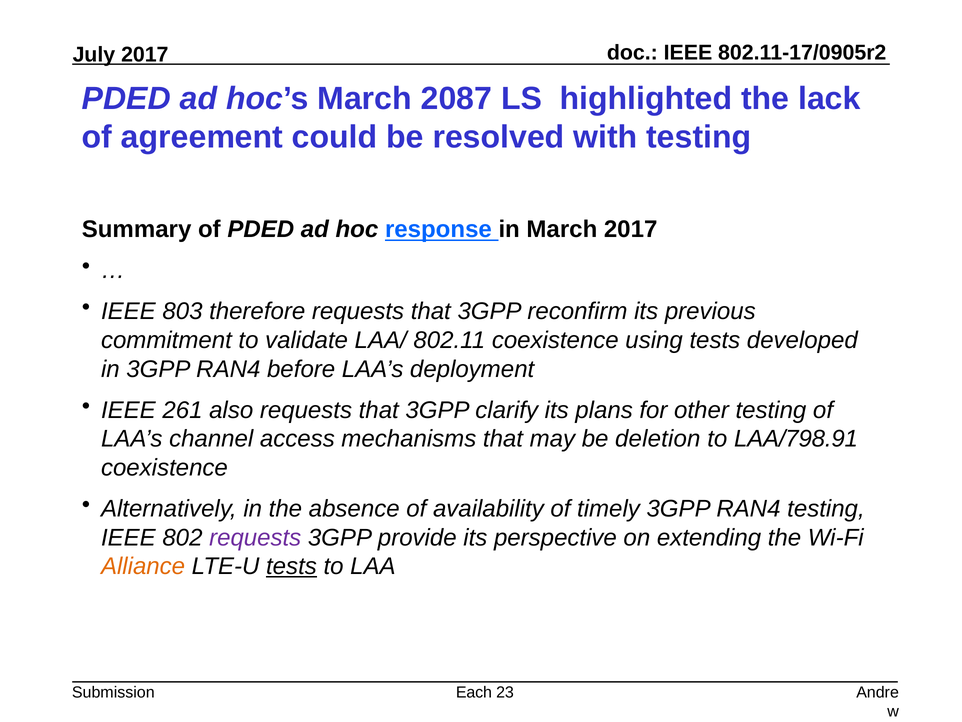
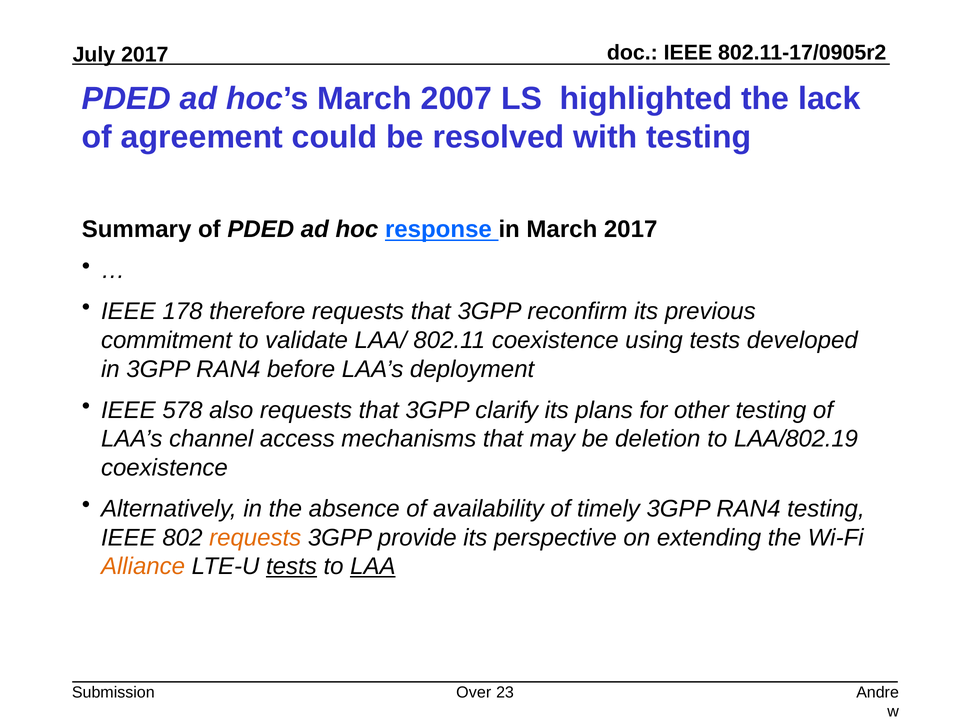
2087: 2087 -> 2007
803: 803 -> 178
261: 261 -> 578
LAA/798.91: LAA/798.91 -> LAA/802.19
requests at (255, 537) colour: purple -> orange
LAA underline: none -> present
Each: Each -> Over
